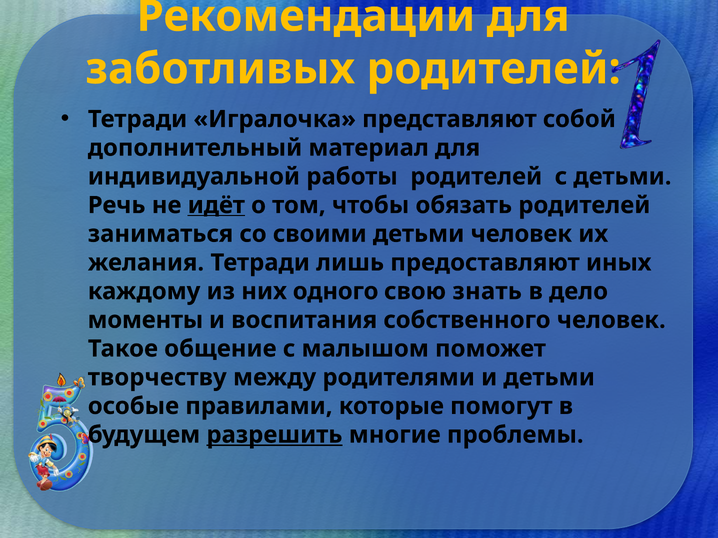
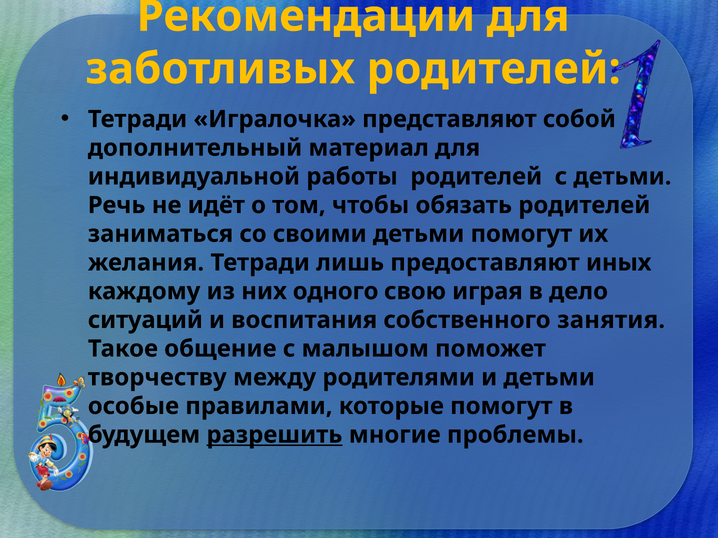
идёт underline: present -> none
детьми человек: человек -> помогут
знать: знать -> играя
моменты: моменты -> ситуаций
собственного человек: человек -> занятия
